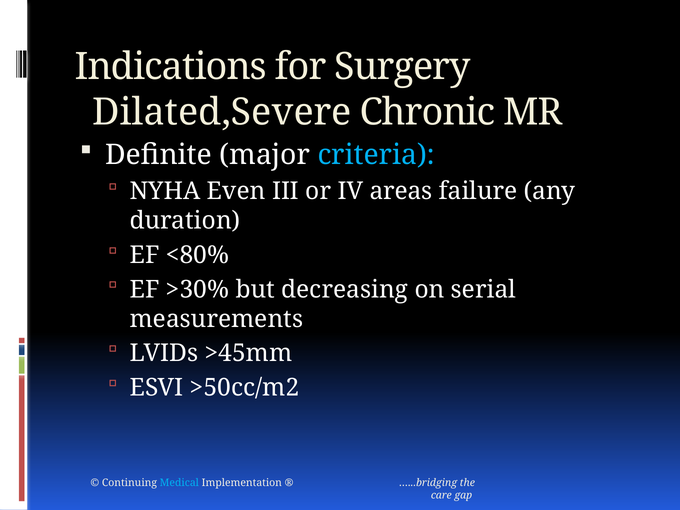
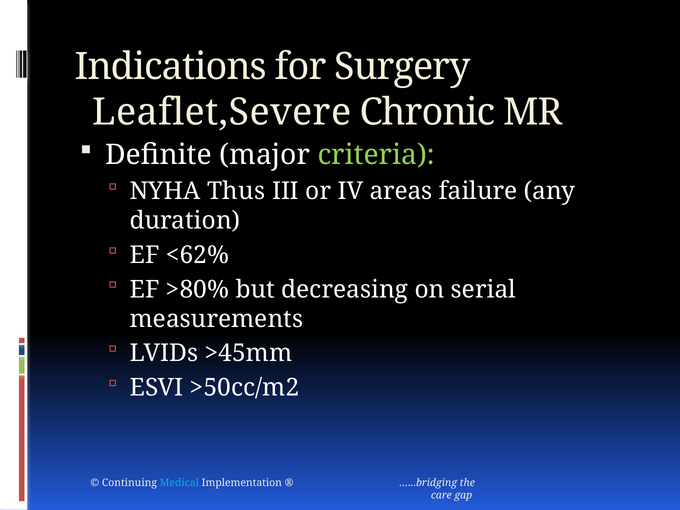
Dilated,Severe: Dilated,Severe -> Leaflet,Severe
criteria colour: light blue -> light green
Even: Even -> Thus
<80%: <80% -> <62%
>30%: >30% -> >80%
